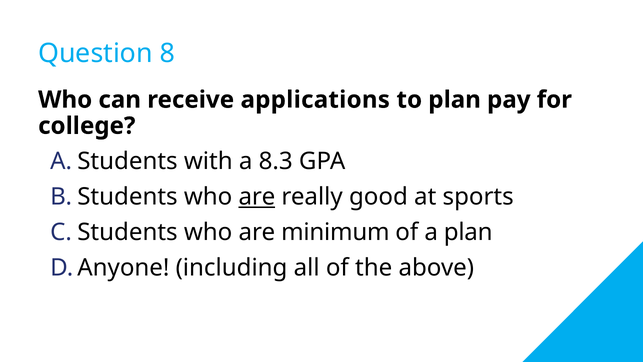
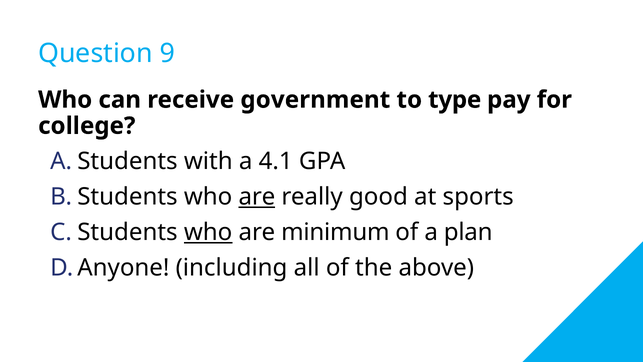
8: 8 -> 9
applications: applications -> government
to plan: plan -> type
8.3: 8.3 -> 4.1
who at (208, 232) underline: none -> present
